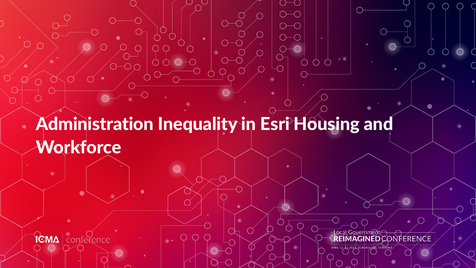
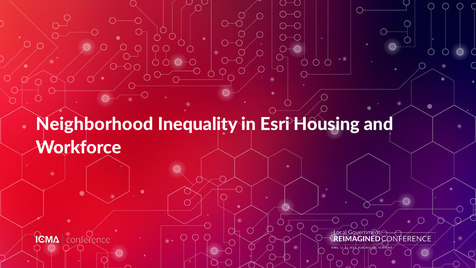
Administration: Administration -> Neighborhood
